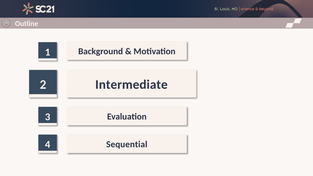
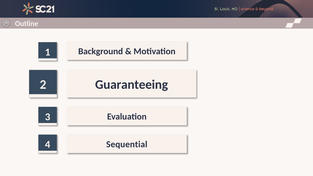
Intermediate: Intermediate -> Guaranteeing
